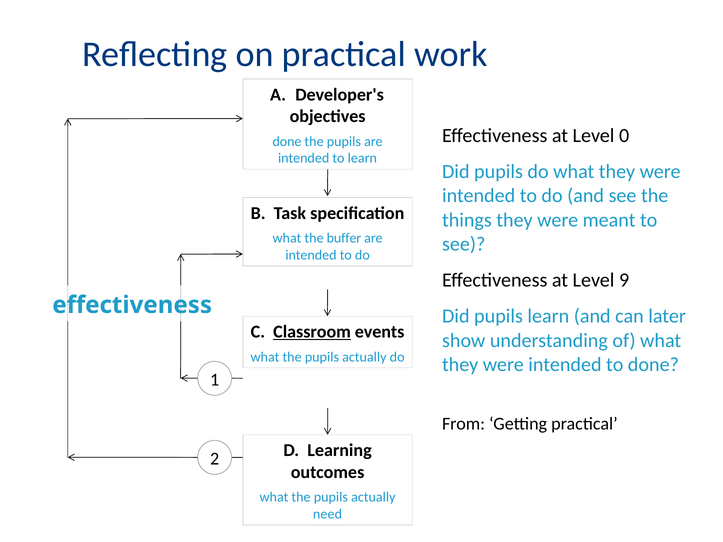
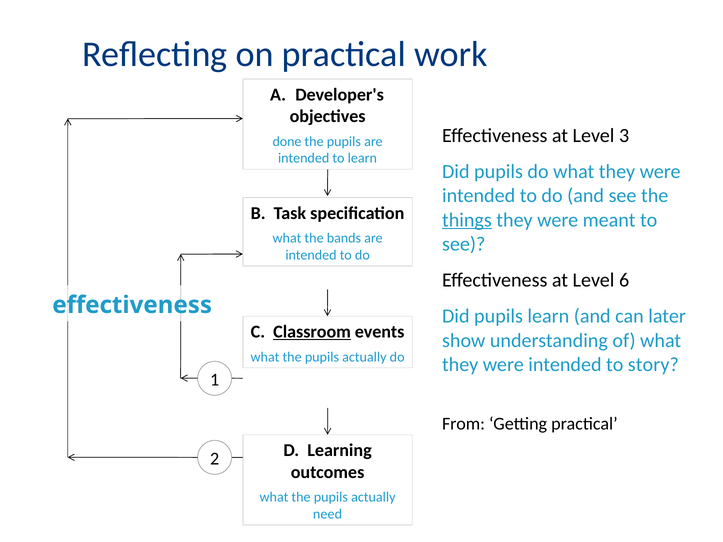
0: 0 -> 3
things underline: none -> present
buffer: buffer -> bands
9: 9 -> 6
to done: done -> story
